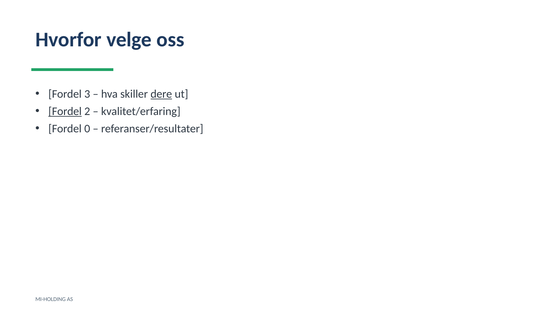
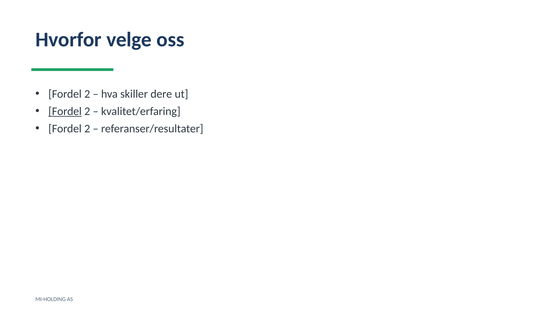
3 at (87, 94): 3 -> 2
dere underline: present -> none
0 at (87, 129): 0 -> 2
